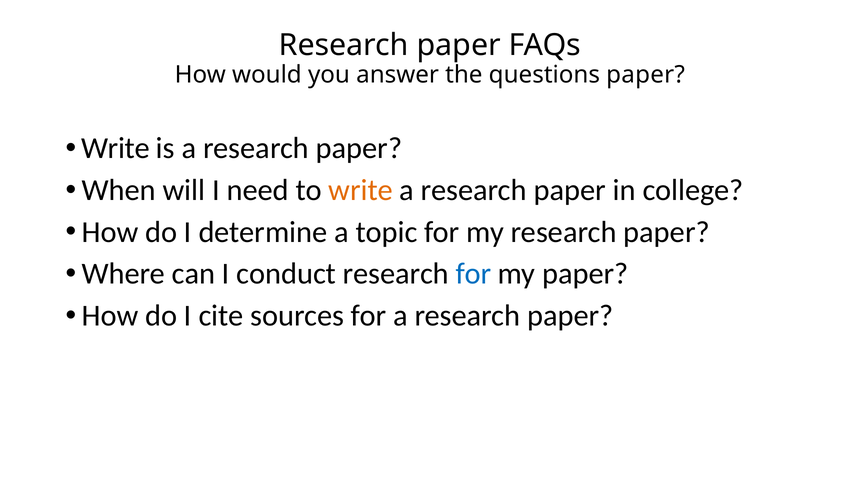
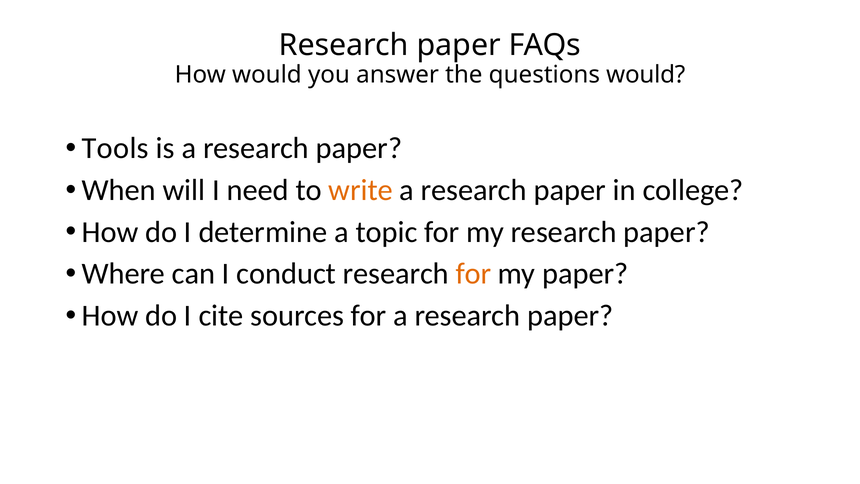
questions paper: paper -> would
Write at (116, 148): Write -> Tools
for at (473, 274) colour: blue -> orange
